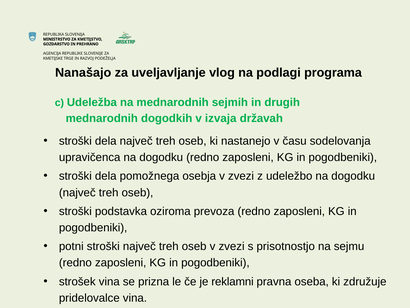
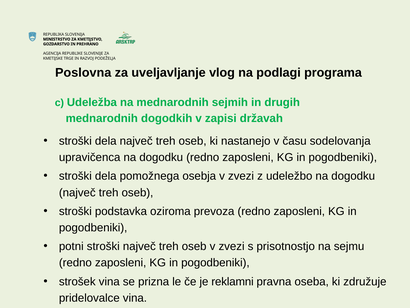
Nanašajo: Nanašajo -> Poslovna
izvaja: izvaja -> zapisi
